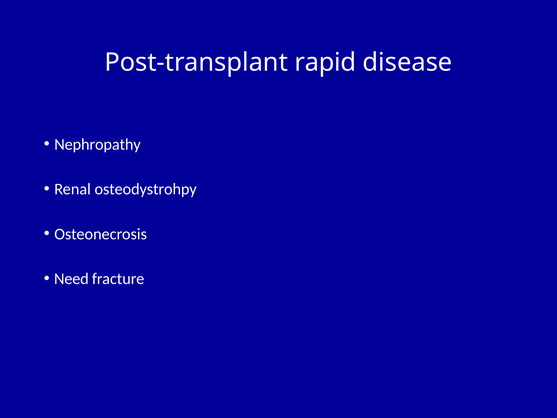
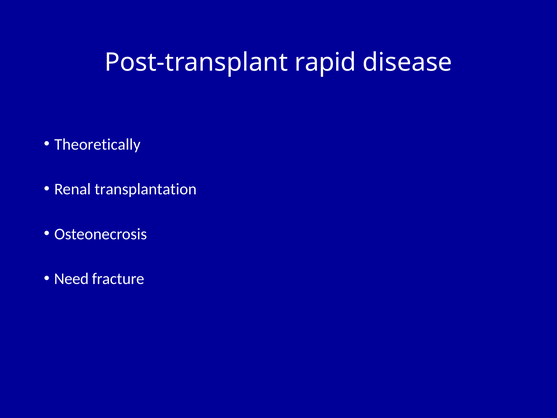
Nephropathy: Nephropathy -> Theoretically
osteodystrohpy: osteodystrohpy -> transplantation
